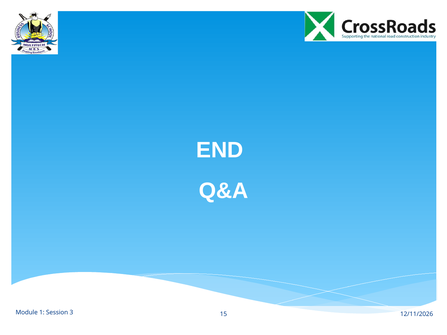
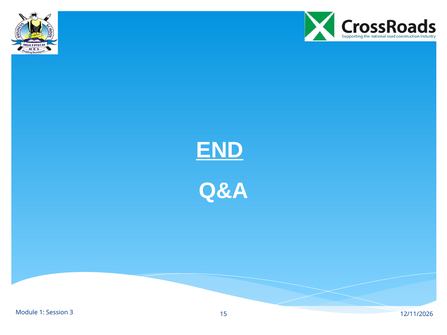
END underline: none -> present
